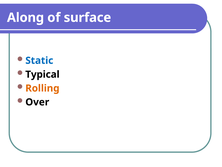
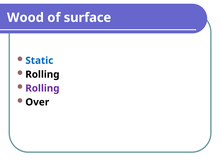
Along: Along -> Wood
Typical at (42, 74): Typical -> Rolling
Rolling at (42, 88) colour: orange -> purple
